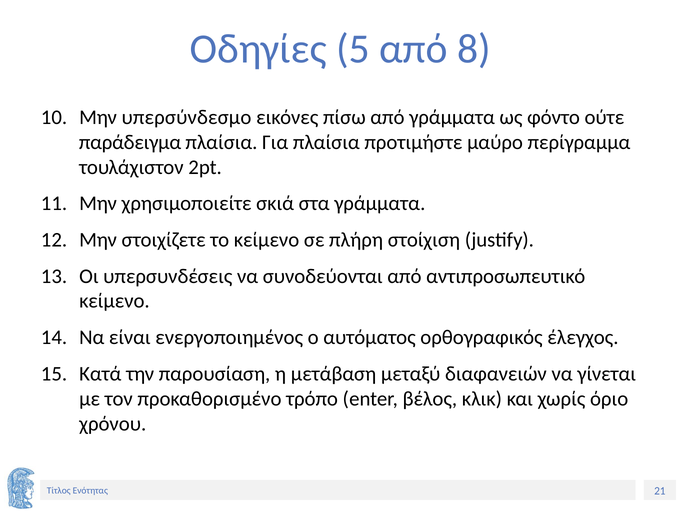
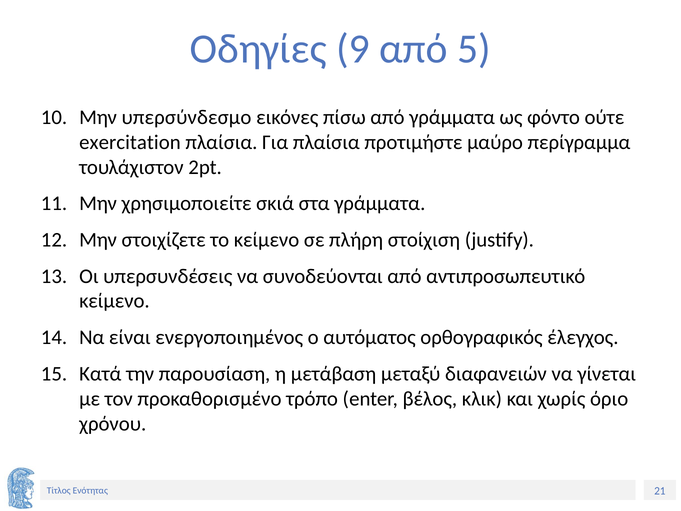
5: 5 -> 9
8: 8 -> 5
παράδειγμα: παράδειγμα -> exercitation
